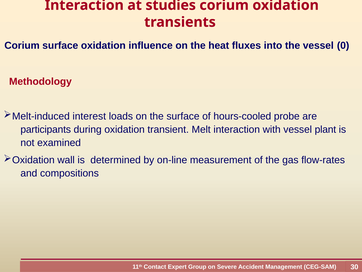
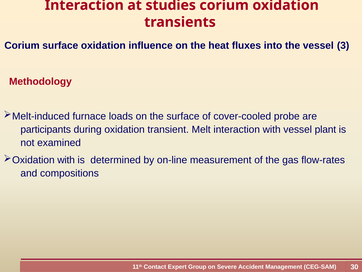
0: 0 -> 3
interest: interest -> furnace
hours-cooled: hours-cooled -> cover-cooled
wall at (66, 160): wall -> with
